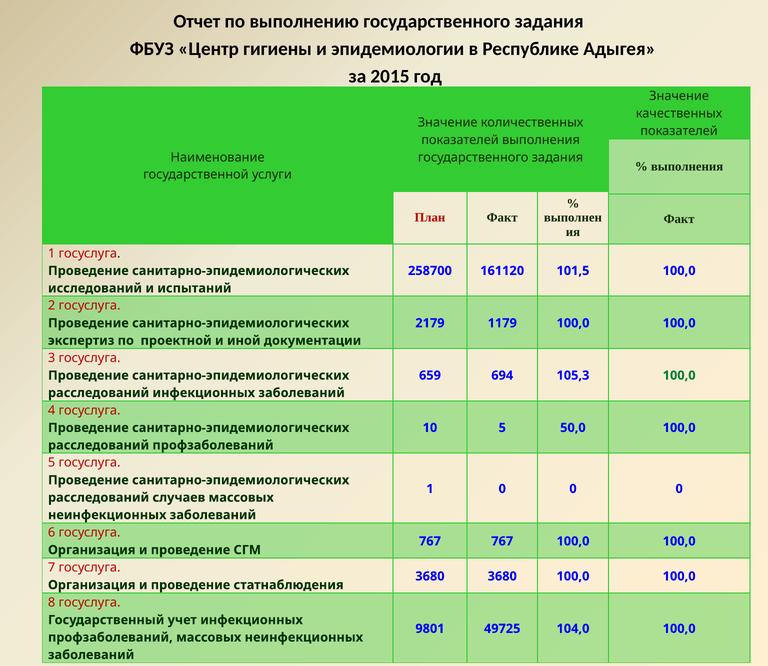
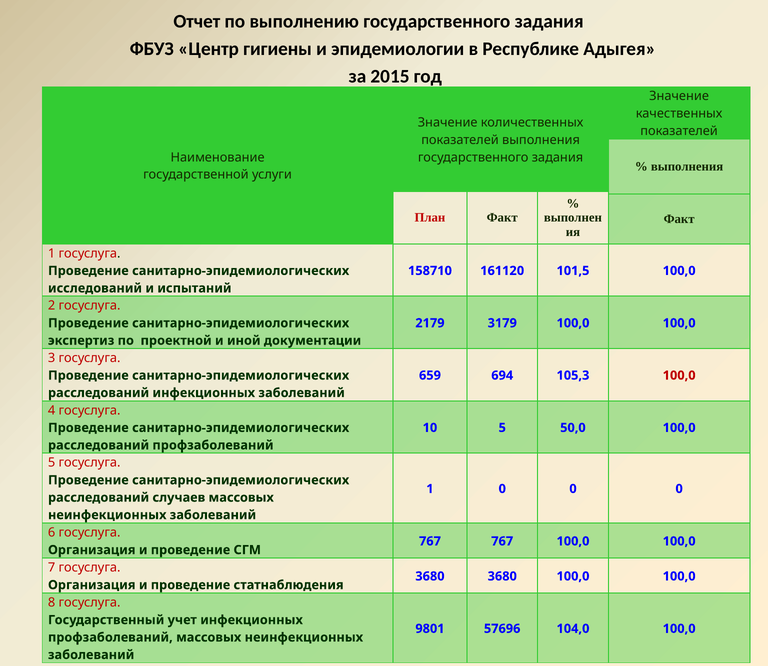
258700: 258700 -> 158710
1179: 1179 -> 3179
100,0 at (679, 375) colour: green -> red
49725: 49725 -> 57696
